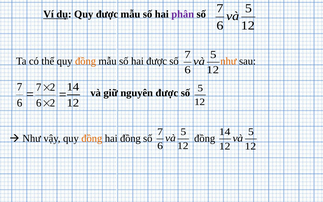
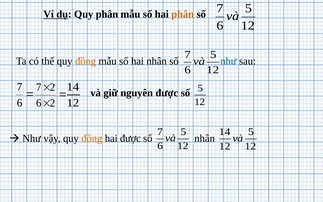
Quy được: được -> phân
phân at (183, 14) colour: purple -> orange
hai được: được -> nhân
như at (228, 61) colour: orange -> blue
hai đồng: đồng -> được
số đồng: đồng -> nhân
